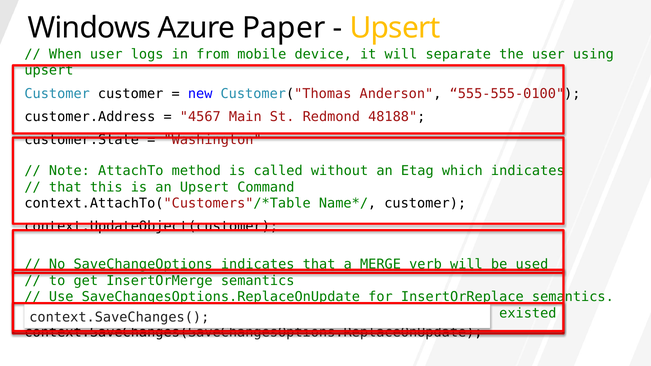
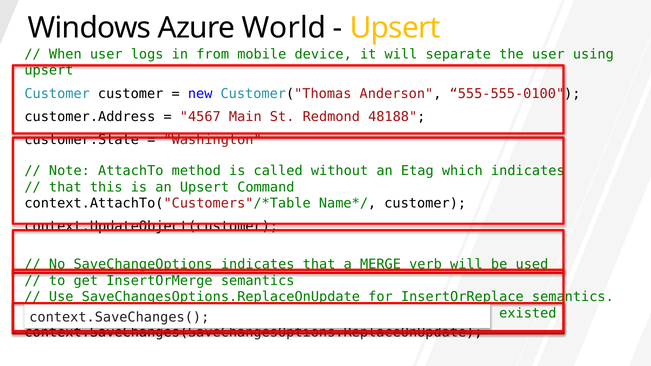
Paper: Paper -> World
